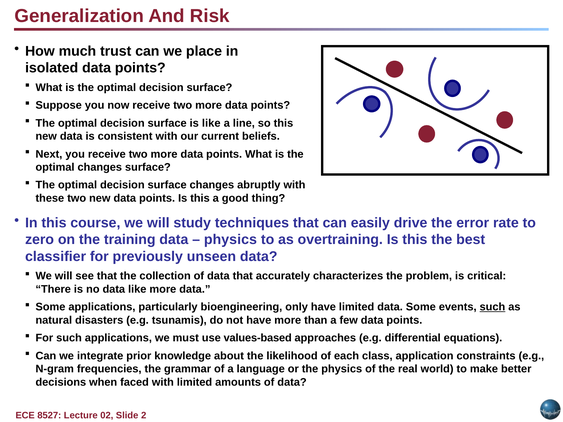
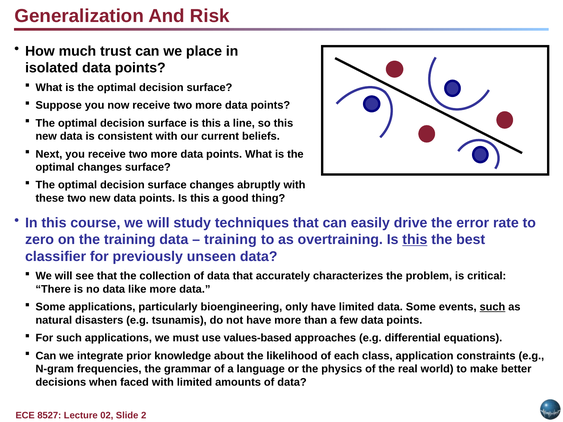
surface is like: like -> this
physics at (230, 240): physics -> training
this at (415, 240) underline: none -> present
